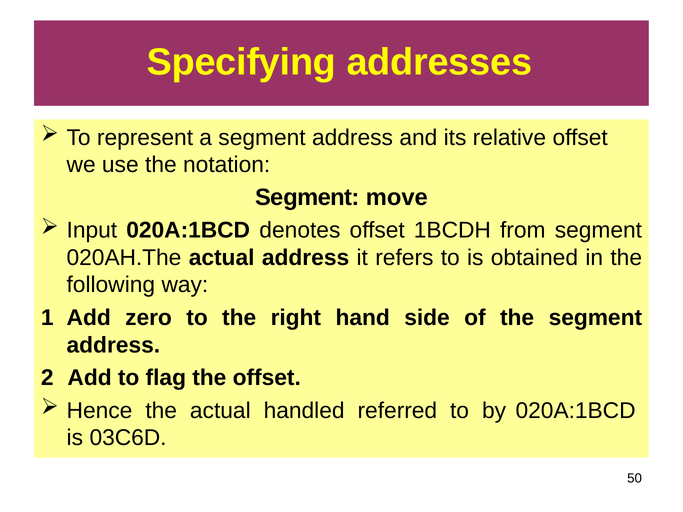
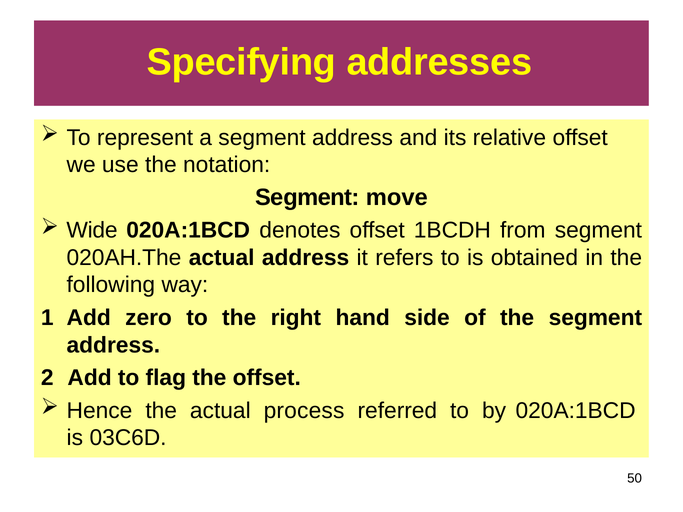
Input: Input -> Wide
handled: handled -> process
